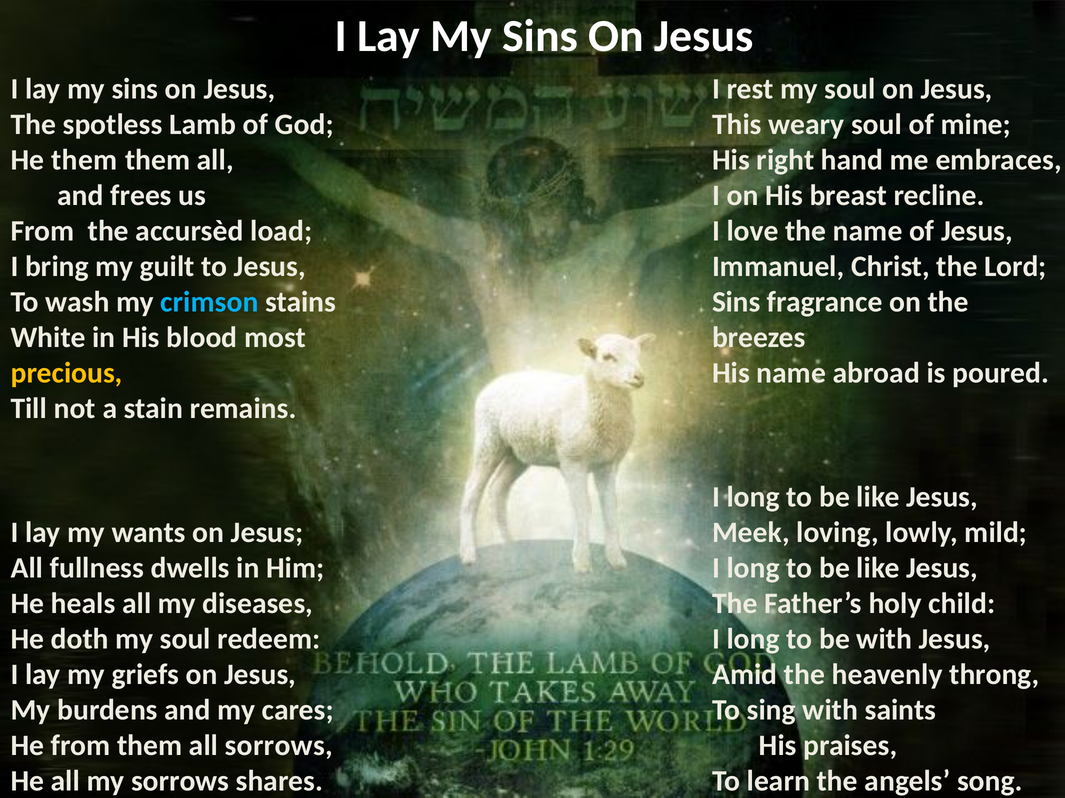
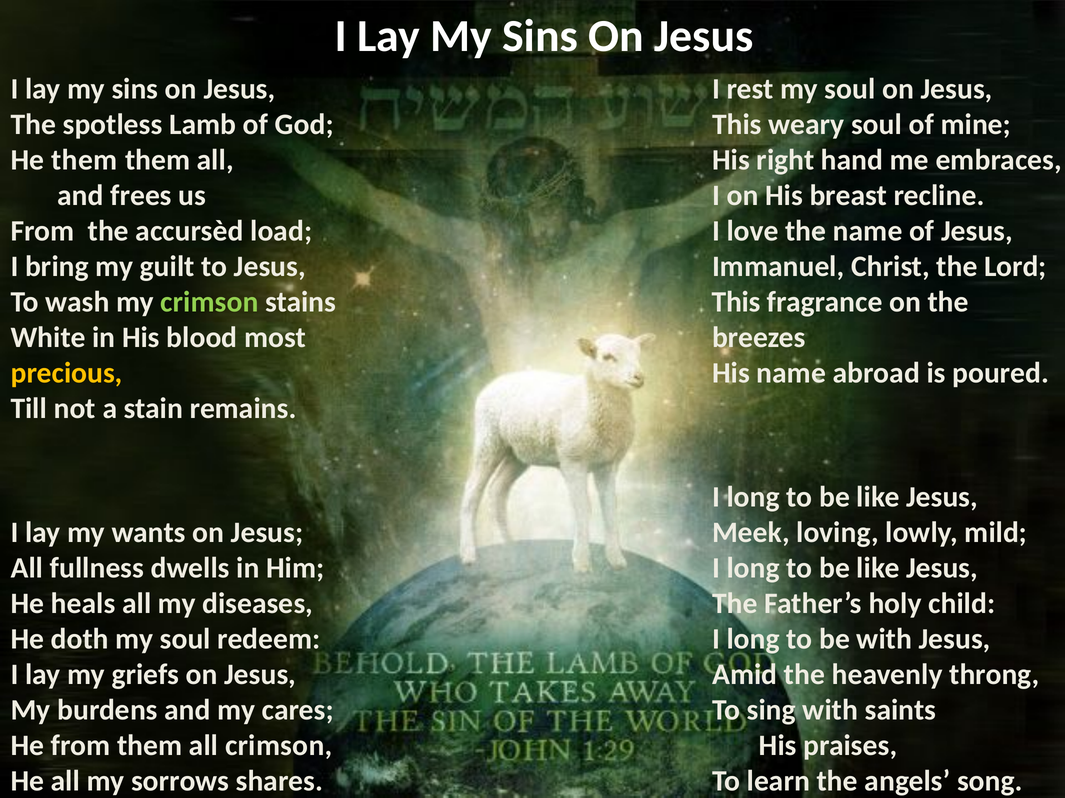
crimson at (209, 302) colour: light blue -> light green
Sins at (736, 302): Sins -> This
all sorrows: sorrows -> crimson
